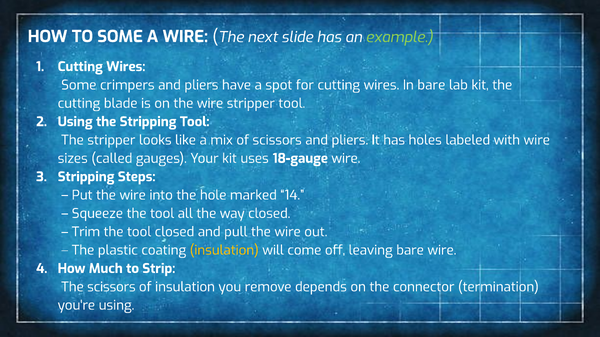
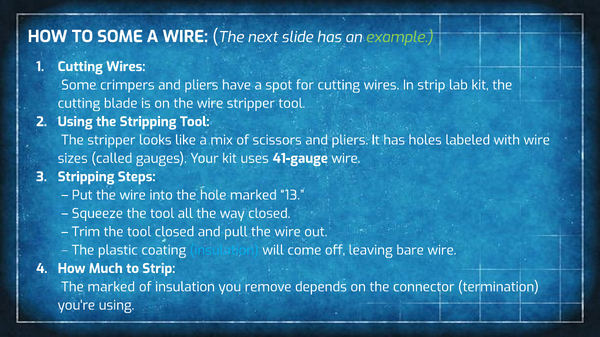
In bare: bare -> strip
18-gauge: 18-gauge -> 41-gauge
14: 14 -> 13
insulation at (224, 251) colour: yellow -> light blue
The scissors: scissors -> marked
